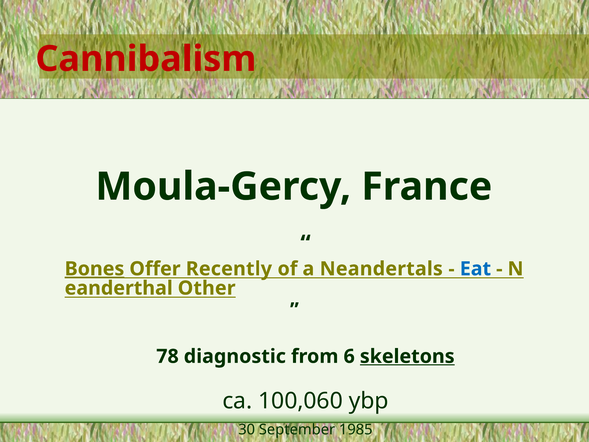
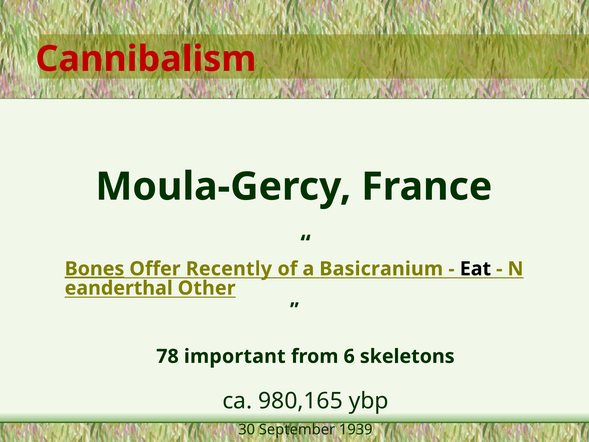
Neandertals: Neandertals -> Basicranium
Eat colour: blue -> black
diagnostic: diagnostic -> important
skeletons underline: present -> none
100,060: 100,060 -> 980,165
1985: 1985 -> 1939
